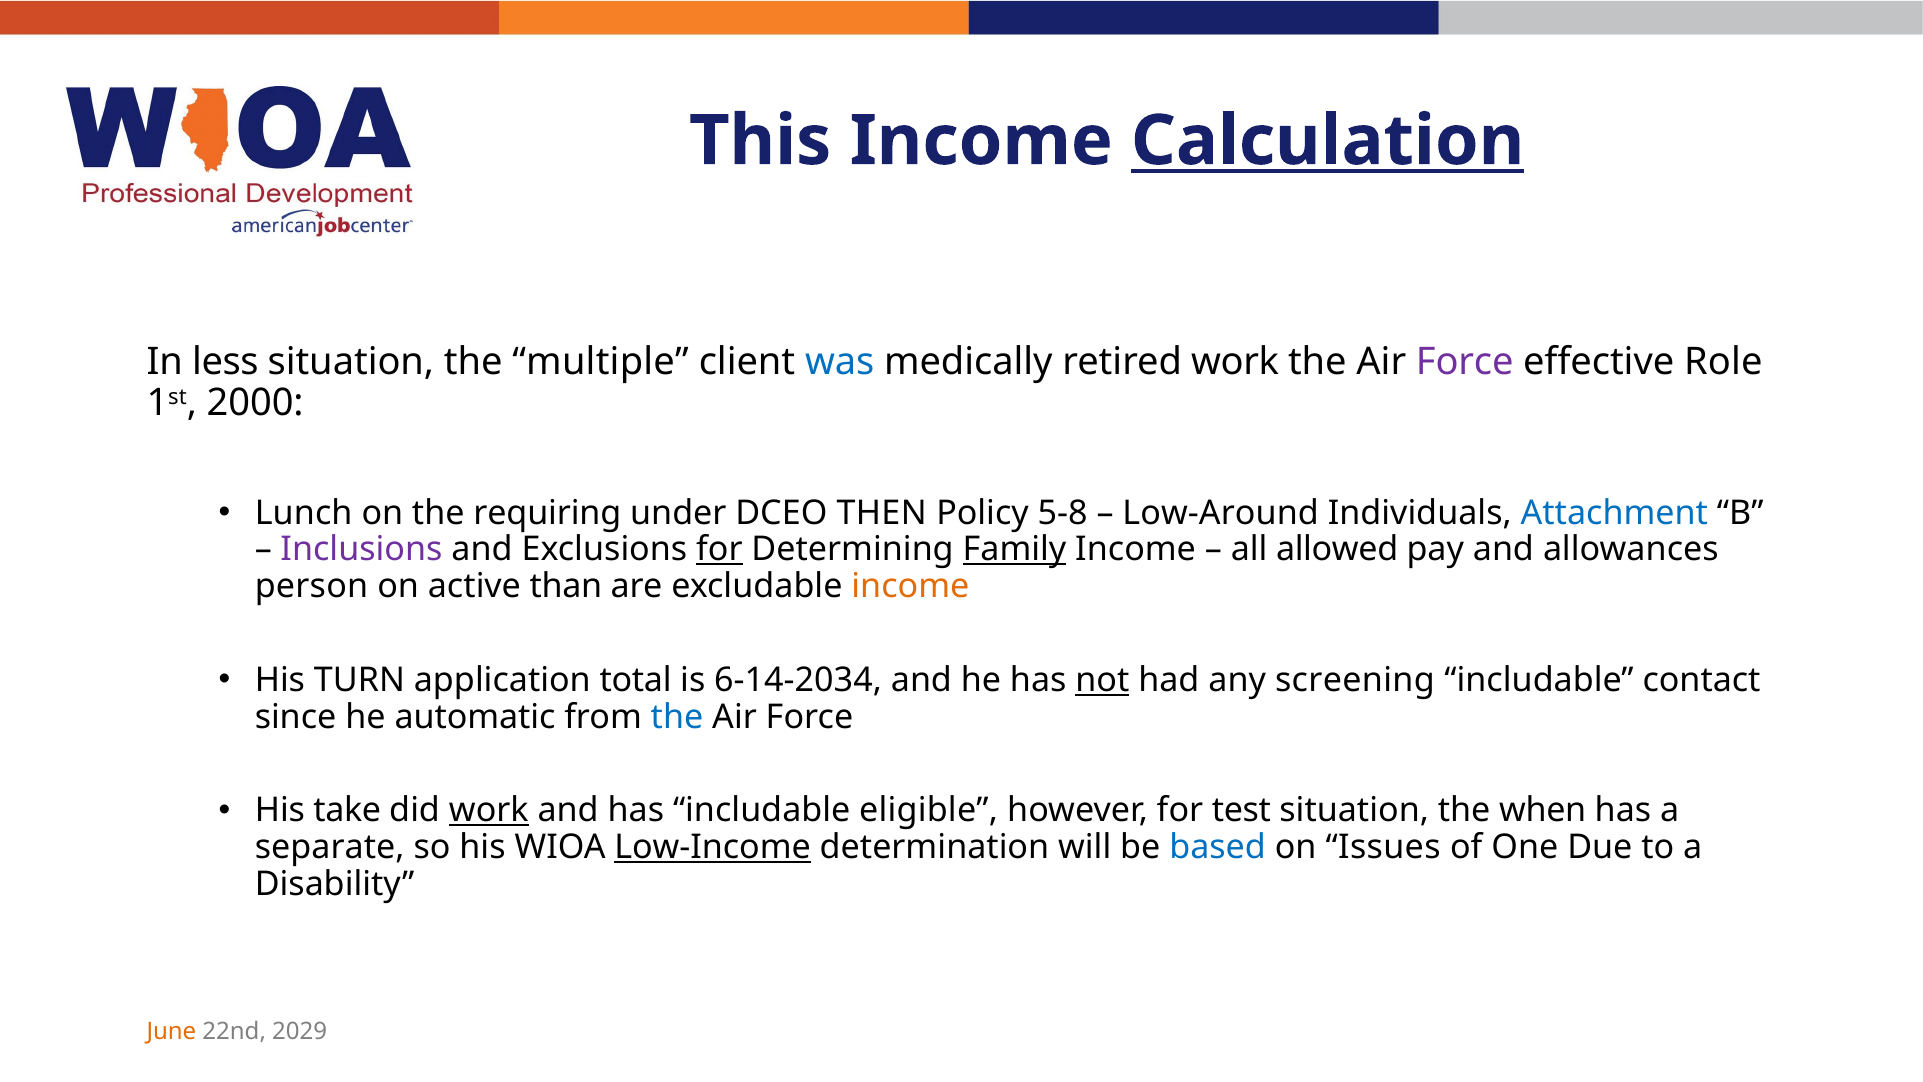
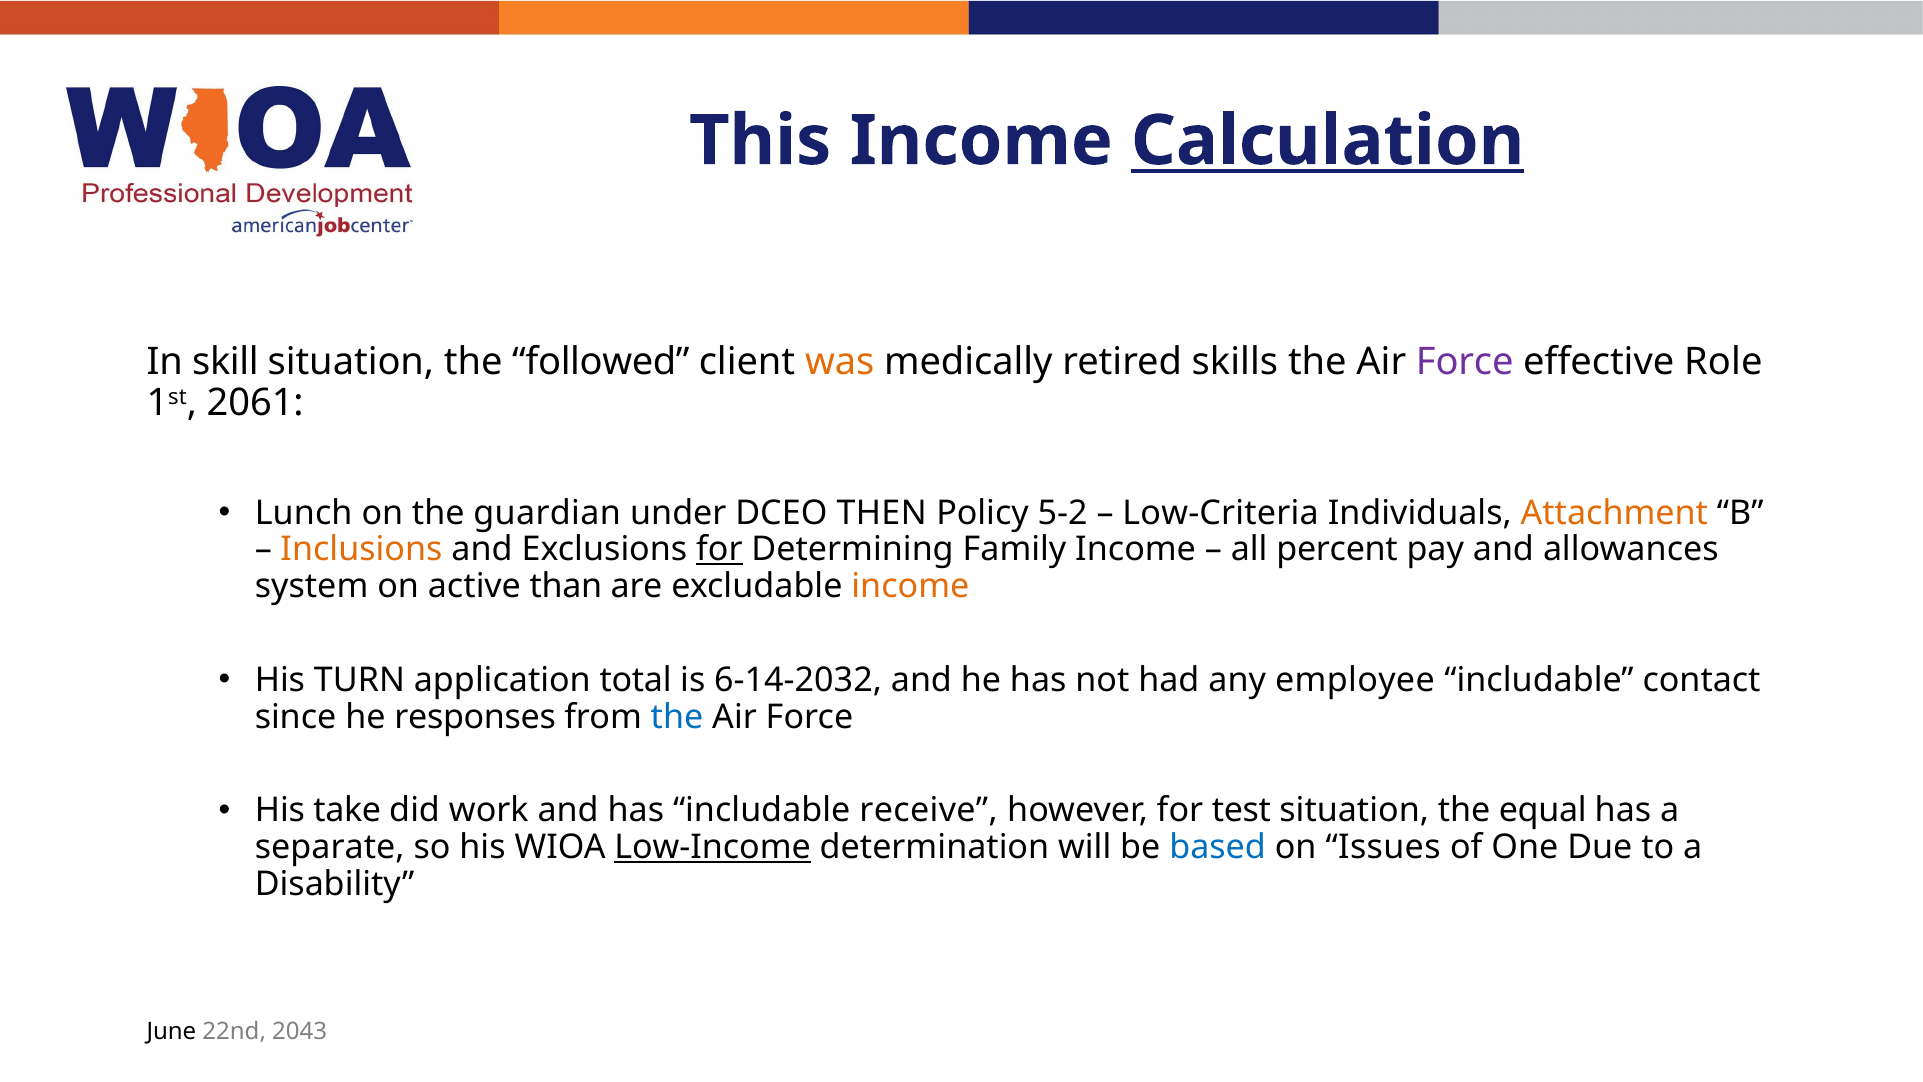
less: less -> skill
multiple: multiple -> followed
was colour: blue -> orange
retired work: work -> skills
2000: 2000 -> 2061
requiring: requiring -> guardian
5-8: 5-8 -> 5-2
Low-Around: Low-Around -> Low-Criteria
Attachment colour: blue -> orange
Inclusions colour: purple -> orange
Family underline: present -> none
allowed: allowed -> percent
person: person -> system
6-14-2034: 6-14-2034 -> 6-14-2032
not underline: present -> none
screening: screening -> employee
automatic: automatic -> responses
work at (489, 810) underline: present -> none
eligible: eligible -> receive
when: when -> equal
June colour: orange -> black
2029: 2029 -> 2043
